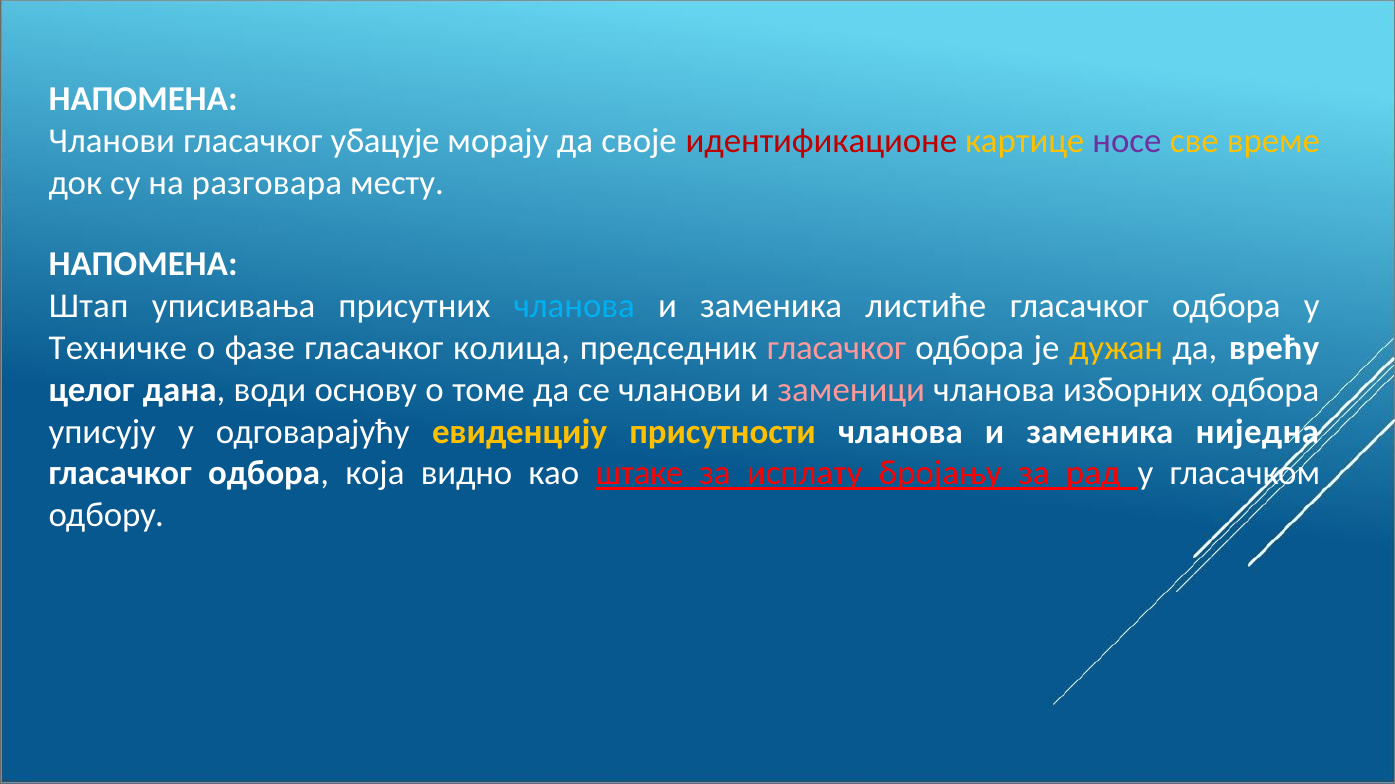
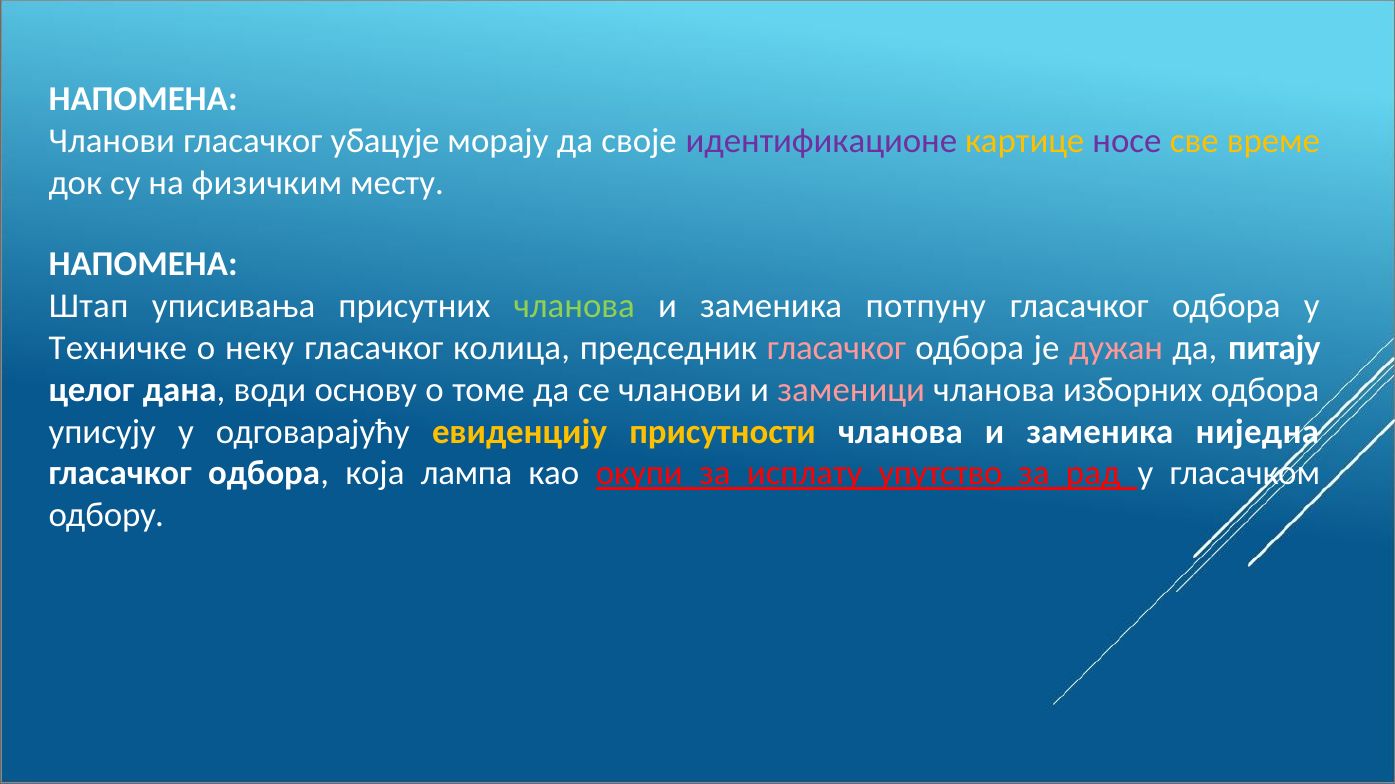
идентификационе colour: red -> purple
разговара: разговара -> физичким
чланова at (574, 306) colour: light blue -> light green
листиће: листиће -> потпуну
фазе: фазе -> неку
дужан colour: yellow -> pink
врећу: врећу -> питају
видно: видно -> лампа
штаке: штаке -> окупи
бројању: бројању -> упутство
